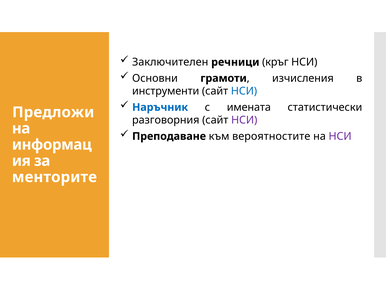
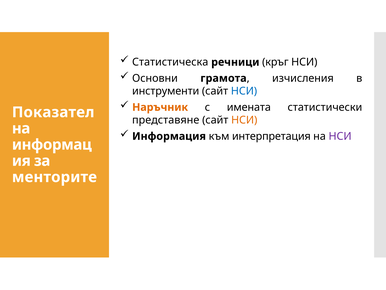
Заключителен: Заключителен -> Статистическа
грамоти: грамоти -> грамота
Наръчник colour: blue -> orange
Предложи: Предложи -> Показател
разговорния: разговорния -> представяне
НСИ at (244, 120) colour: purple -> orange
Преподаване: Преподаване -> Информация
вероятностите: вероятностите -> интерпретация
